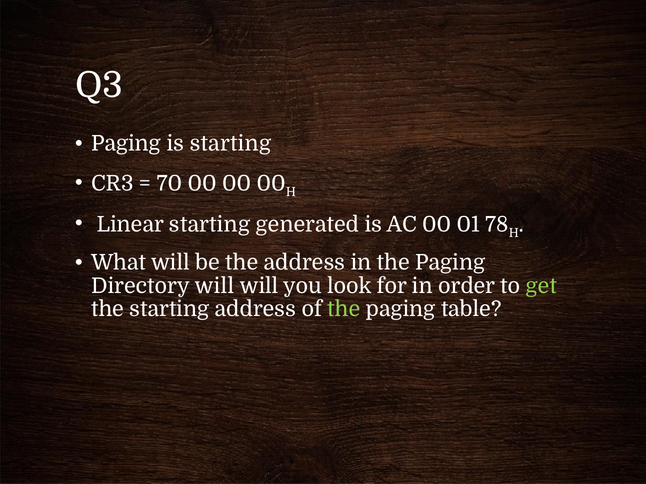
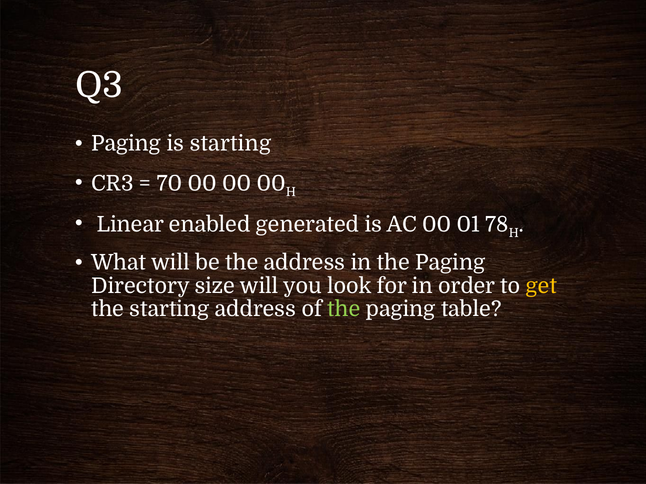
Linear starting: starting -> enabled
Directory will: will -> size
get colour: light green -> yellow
